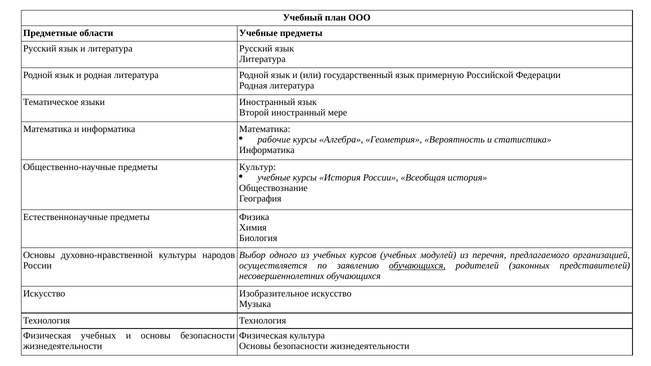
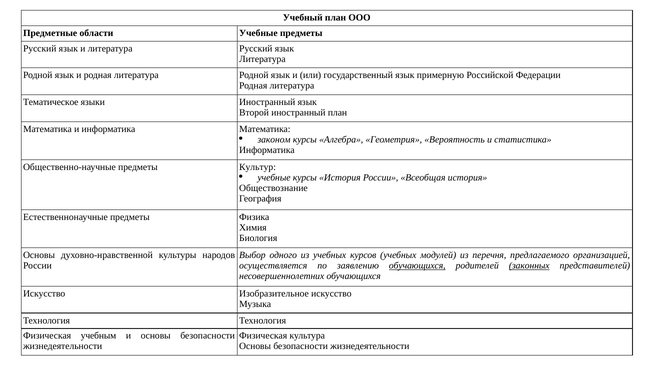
иностранный мере: мере -> план
рабочие: рабочие -> законом
законных underline: none -> present
Физическая учебных: учебных -> учебным
